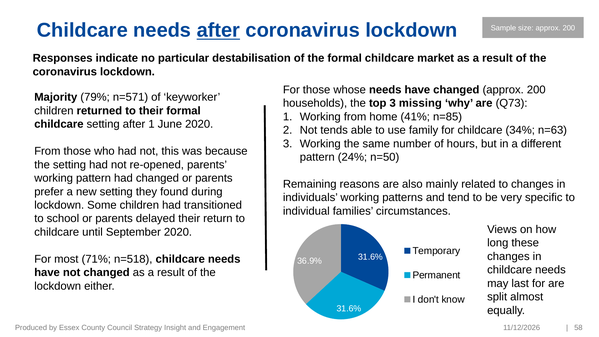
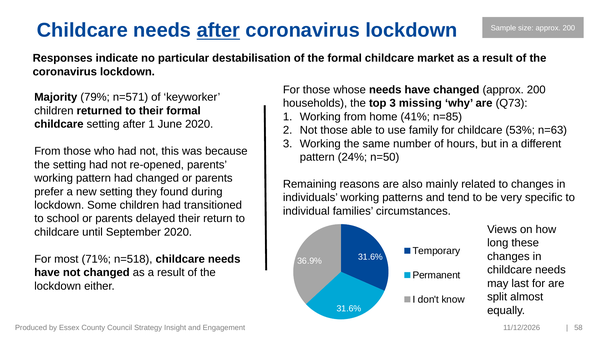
Not tends: tends -> those
34%: 34% -> 53%
